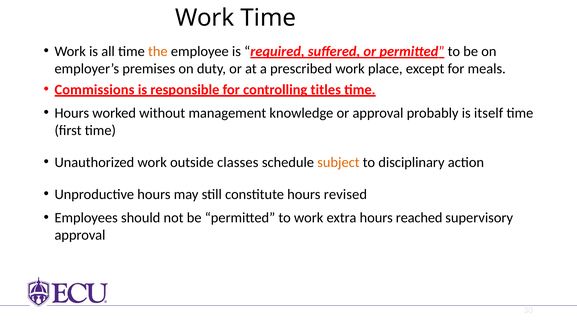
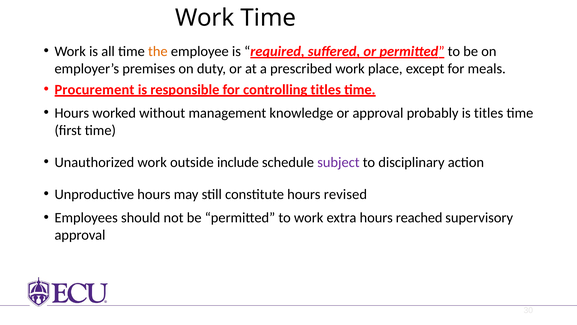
Commissions: Commissions -> Procurement
is itself: itself -> titles
classes: classes -> include
subject colour: orange -> purple
